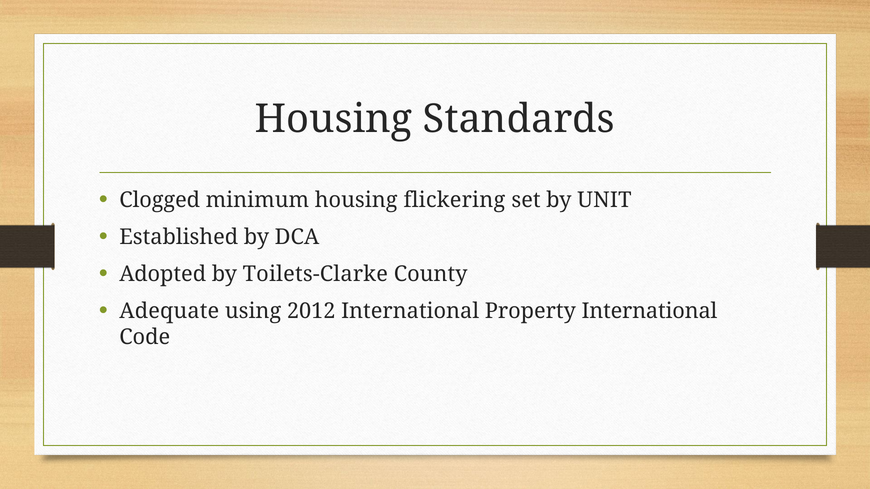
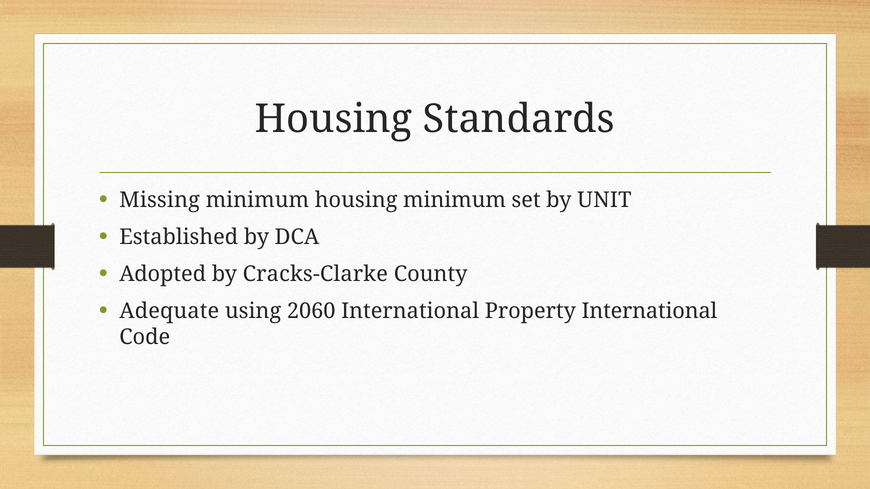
Clogged: Clogged -> Missing
housing flickering: flickering -> minimum
Toilets-Clarke: Toilets-Clarke -> Cracks-Clarke
2012: 2012 -> 2060
